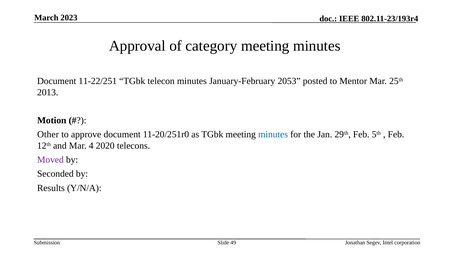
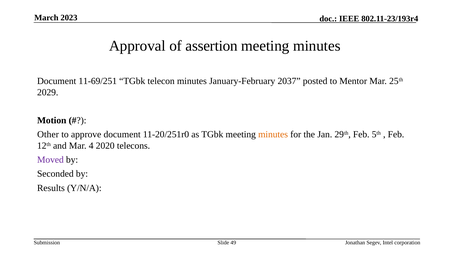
category: category -> assertion
11-22/251: 11-22/251 -> 11-69/251
2053: 2053 -> 2037
2013: 2013 -> 2029
minutes at (273, 135) colour: blue -> orange
